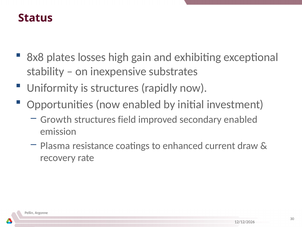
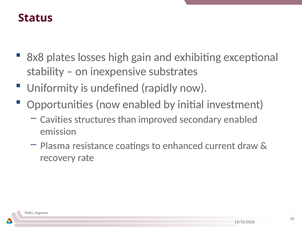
is structures: structures -> undefined
Growth: Growth -> Cavities
field: field -> than
